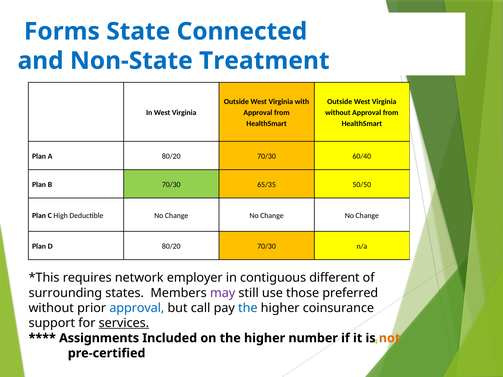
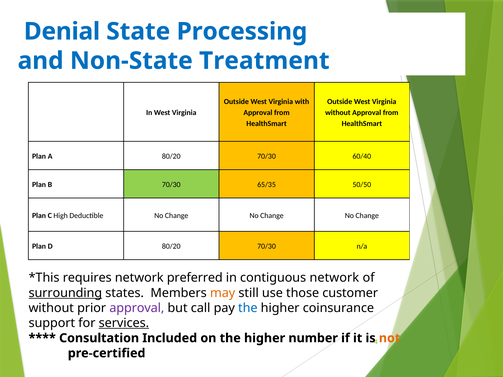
Forms: Forms -> Denial
Connected: Connected -> Processing
employer: employer -> preferred
contiguous different: different -> network
surrounding underline: none -> present
may colour: purple -> orange
preferred: preferred -> customer
approval at (137, 308) colour: blue -> purple
Assignments: Assignments -> Consultation
